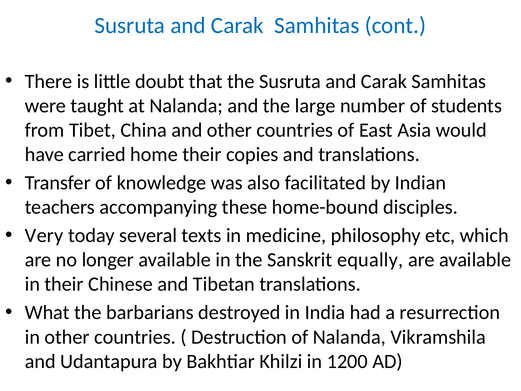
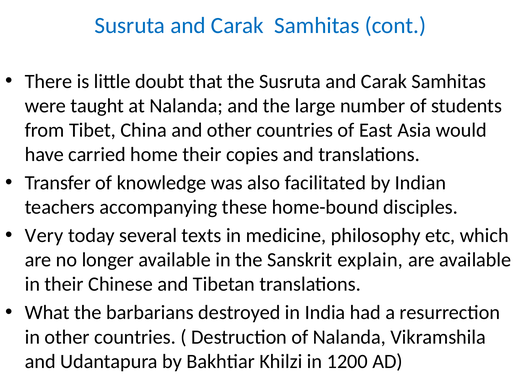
equally: equally -> explain
